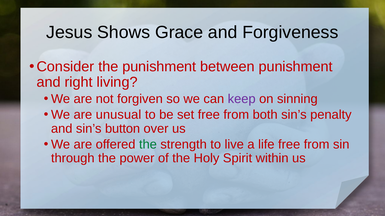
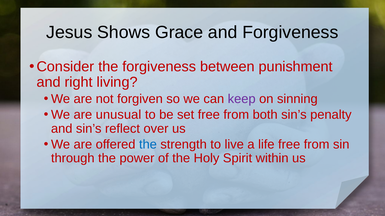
the punishment: punishment -> forgiveness
button: button -> reflect
the at (148, 145) colour: green -> blue
